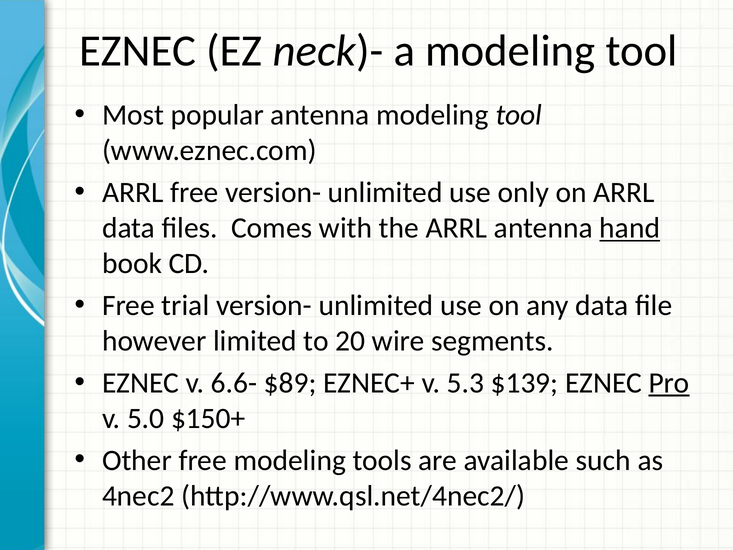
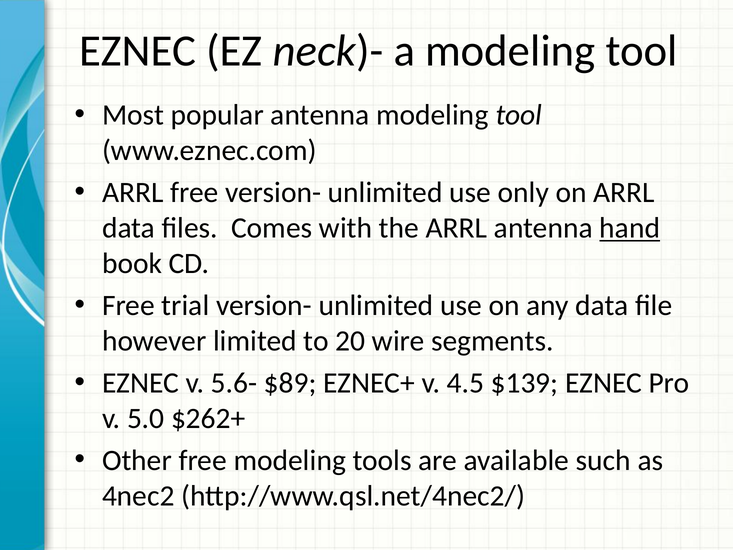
6.6-: 6.6- -> 5.6-
5.3: 5.3 -> 4.5
Pro underline: present -> none
$150+: $150+ -> $262+
